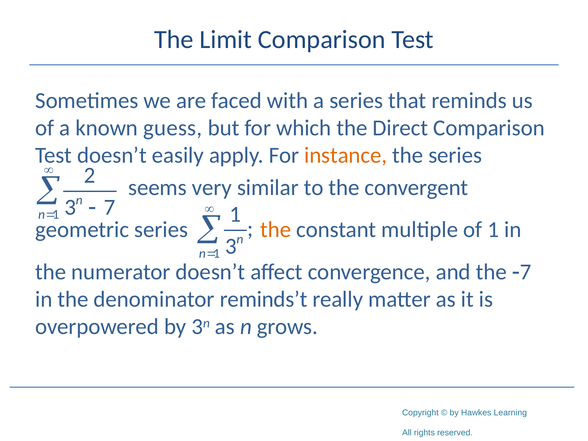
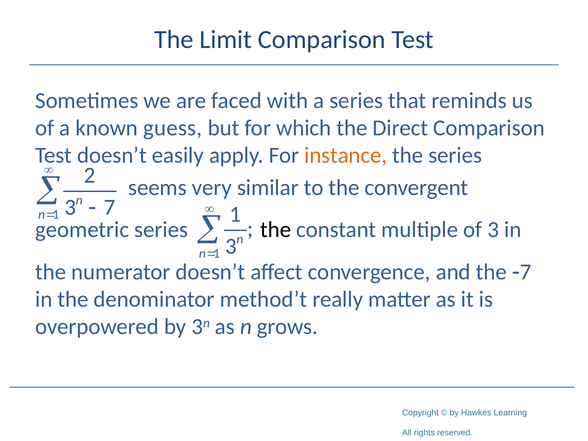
the at (276, 230) colour: orange -> black
of 1: 1 -> 3
reminds’t: reminds’t -> method’t
